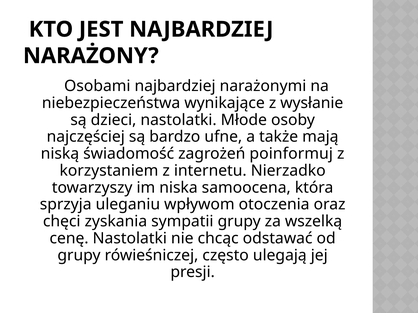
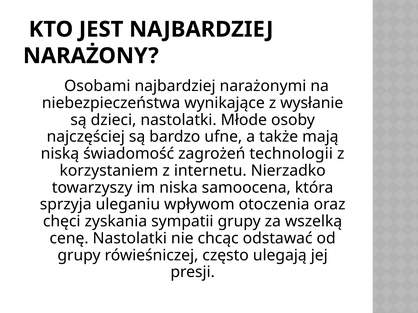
poinformuj: poinformuj -> technologii
